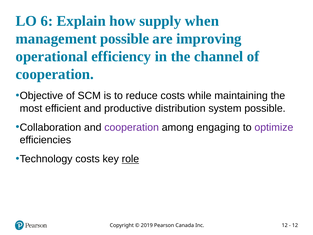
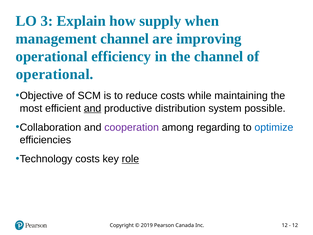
6: 6 -> 3
management possible: possible -> channel
cooperation at (55, 74): cooperation -> operational
and at (93, 108) underline: none -> present
engaging: engaging -> regarding
optimize colour: purple -> blue
